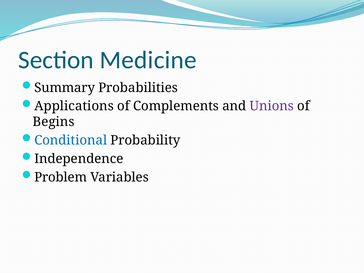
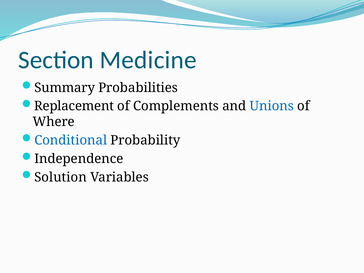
Applications: Applications -> Replacement
Unions colour: purple -> blue
Begins: Begins -> Where
Problem: Problem -> Solution
